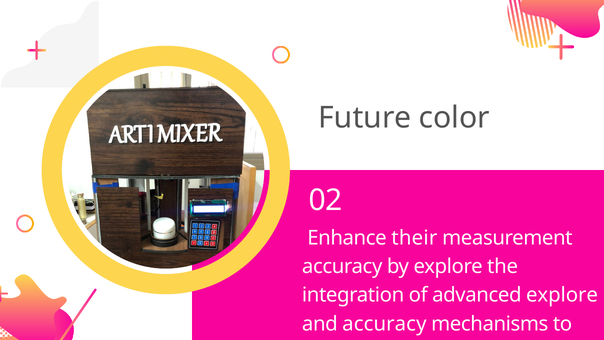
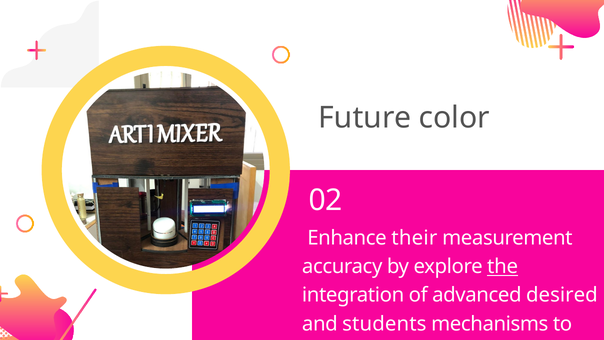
the underline: none -> present
advanced explore: explore -> desired
and accuracy: accuracy -> students
